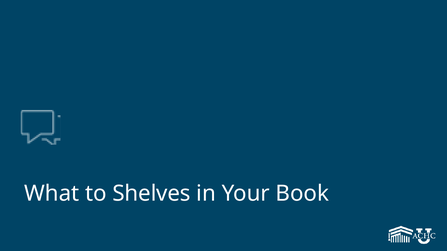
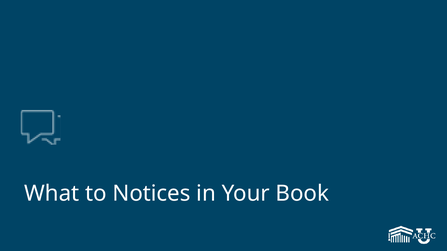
Shelves: Shelves -> Notices
